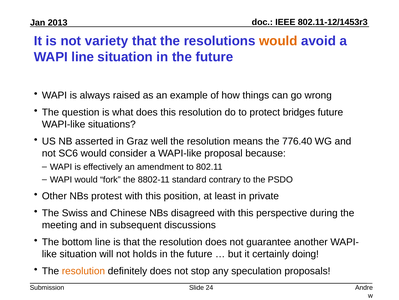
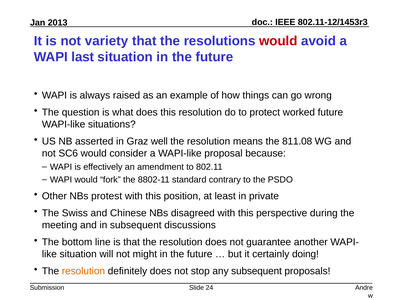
would at (278, 41) colour: orange -> red
WAPI line: line -> last
bridges: bridges -> worked
776.40: 776.40 -> 811.08
holds: holds -> might
any speculation: speculation -> subsequent
